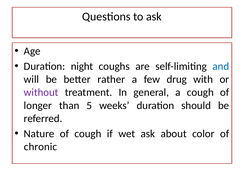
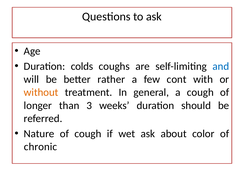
night: night -> colds
drug: drug -> cont
without colour: purple -> orange
5: 5 -> 3
